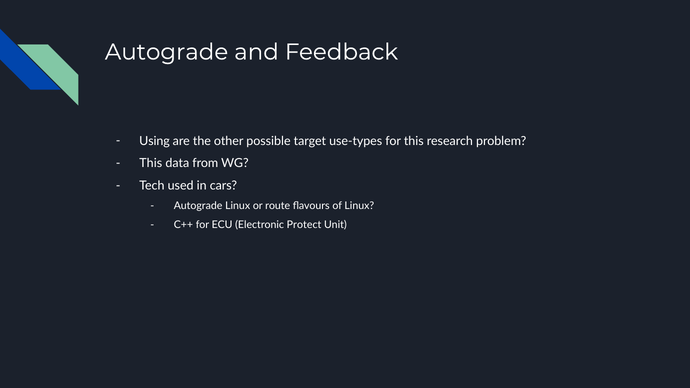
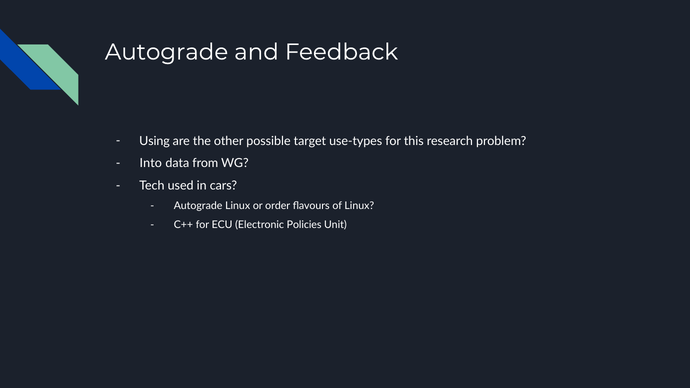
This at (151, 163): This -> Into
route: route -> order
Protect: Protect -> Policies
